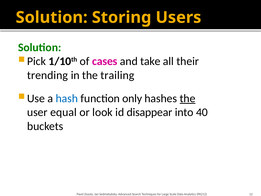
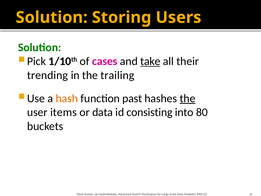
take underline: none -> present
hash colour: blue -> orange
only: only -> past
equal: equal -> items
or look: look -> data
disappear: disappear -> consisting
40: 40 -> 80
